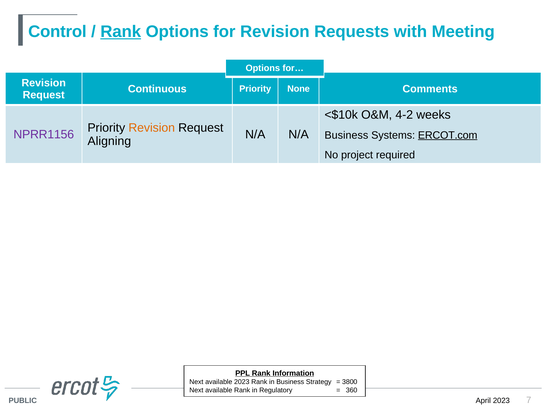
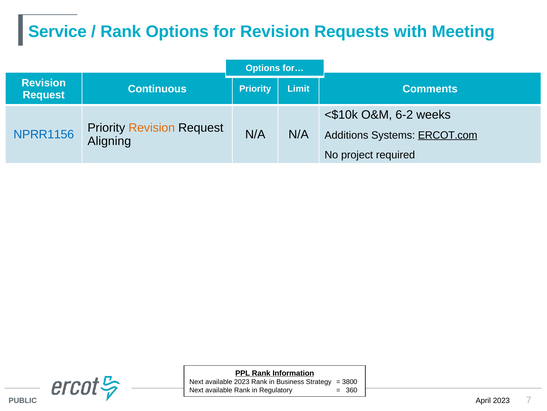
Control: Control -> Service
Rank at (121, 32) underline: present -> none
None: None -> Limit
4-2: 4-2 -> 6-2
NPRR1156 colour: purple -> blue
Business at (346, 135): Business -> Additions
